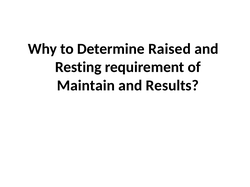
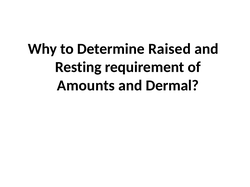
Maintain: Maintain -> Amounts
Results: Results -> Dermal
